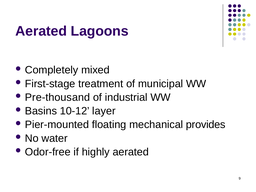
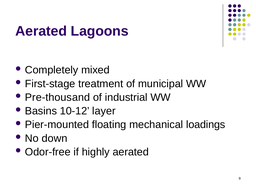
provides: provides -> loadings
water: water -> down
